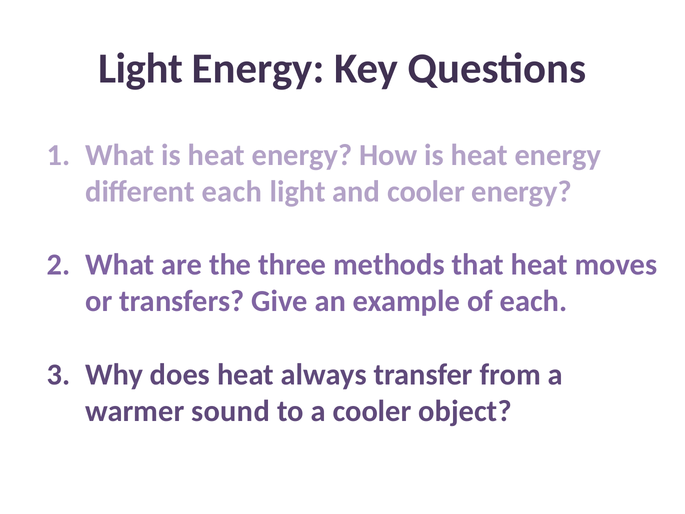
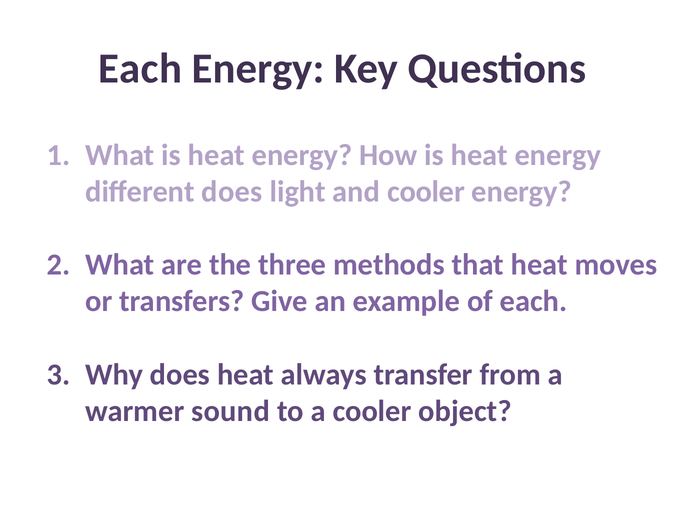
Light at (141, 69): Light -> Each
different each: each -> does
